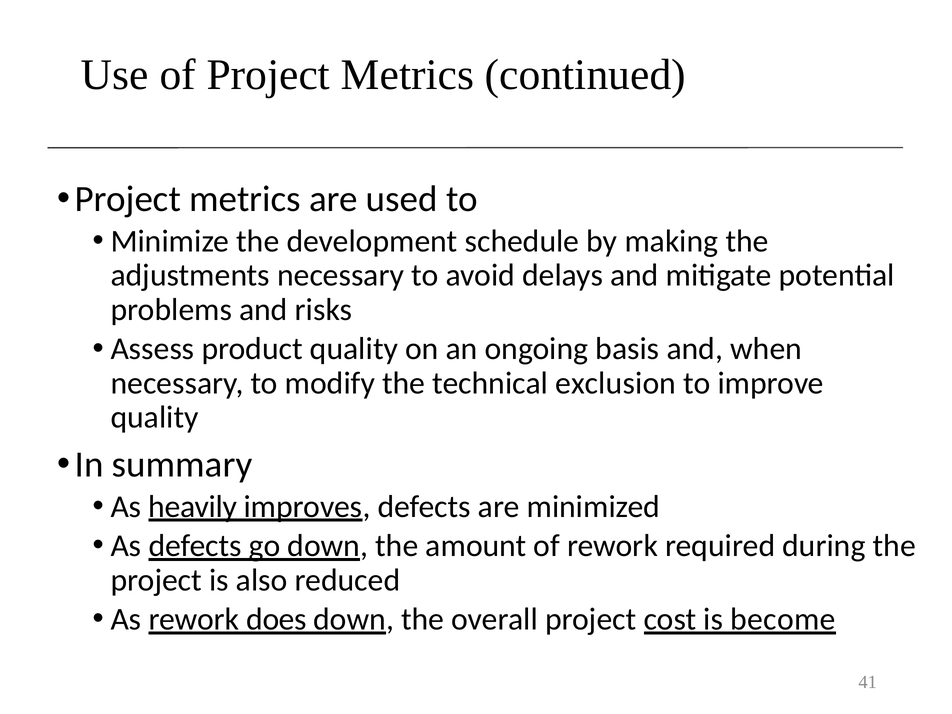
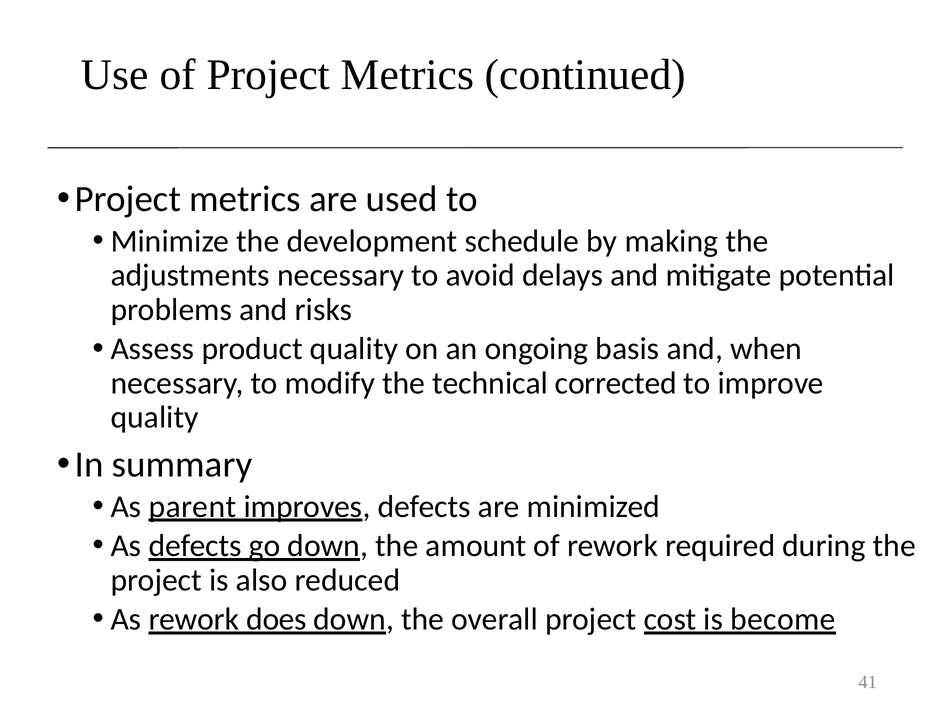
exclusion: exclusion -> corrected
heavily: heavily -> parent
